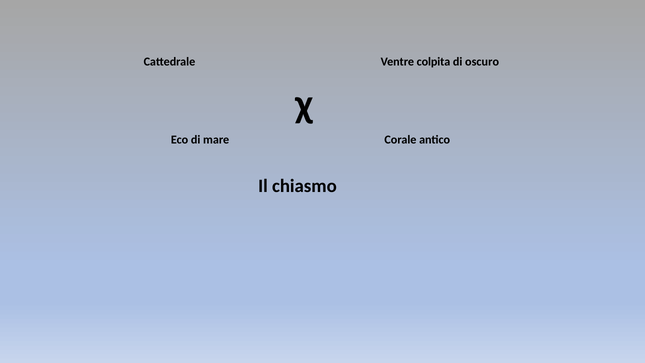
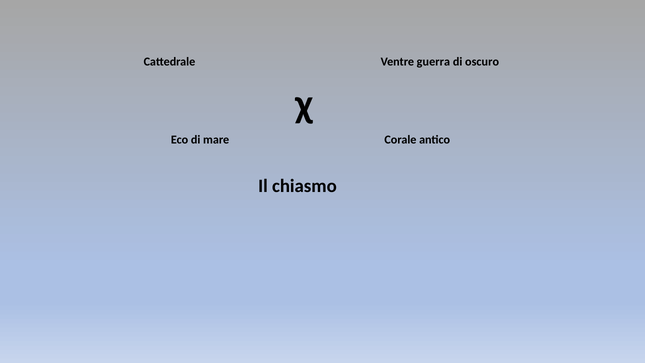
colpita: colpita -> guerra
